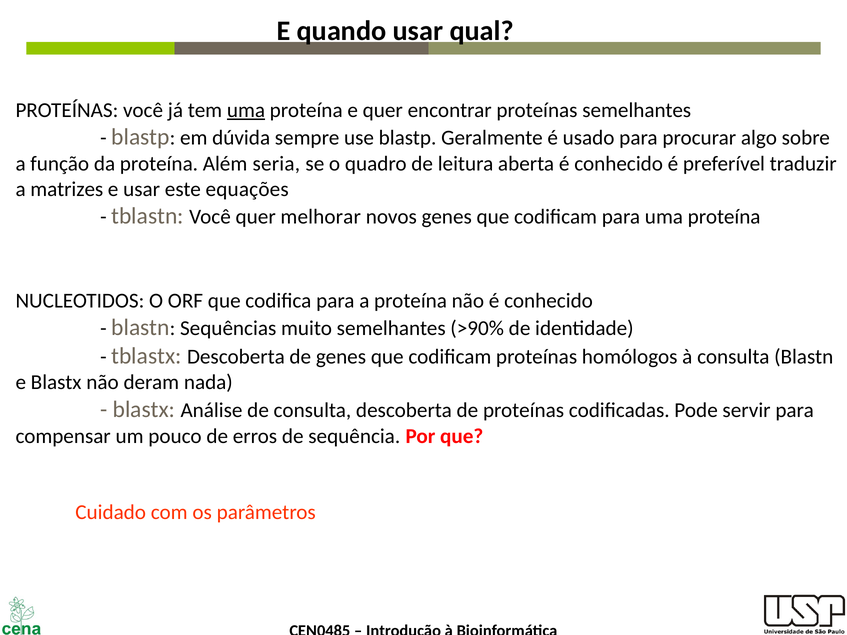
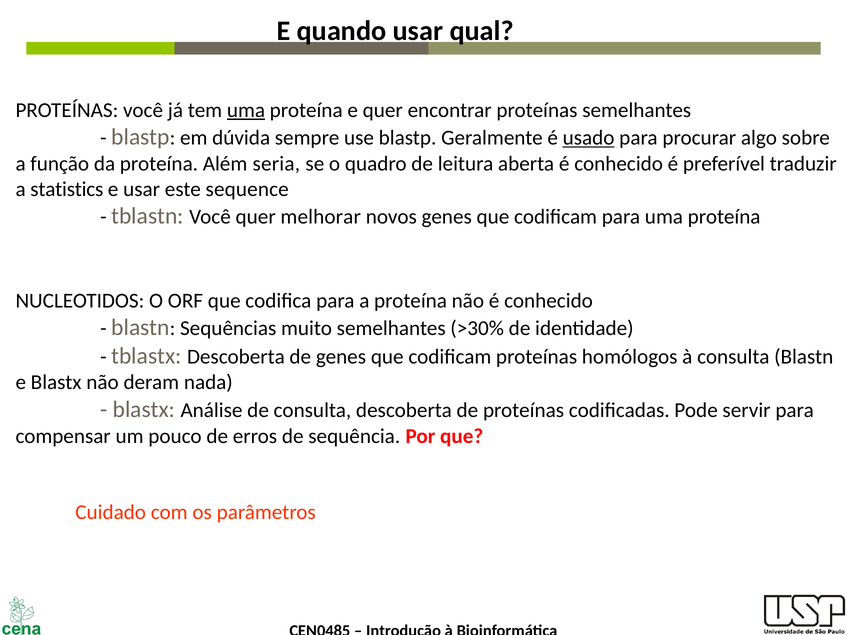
usado underline: none -> present
matrizes: matrizes -> statistics
equações: equações -> sequence
>90%: >90% -> >30%
